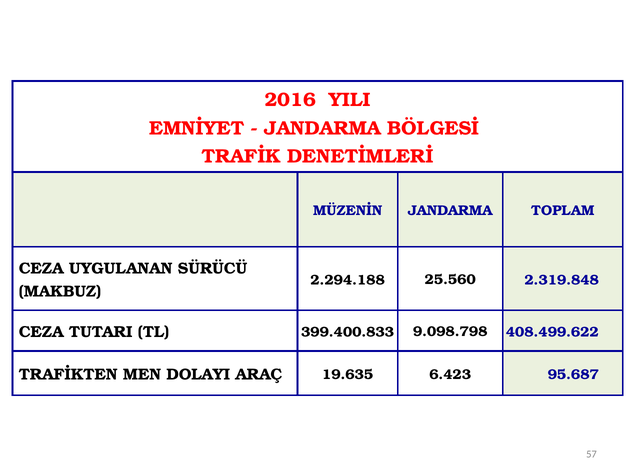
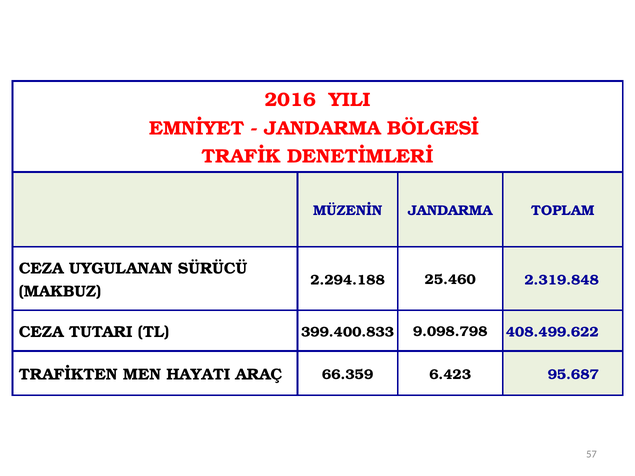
25.560: 25.560 -> 25.460
DOLAYI: DOLAYI -> HAYATI
19.635: 19.635 -> 66.359
